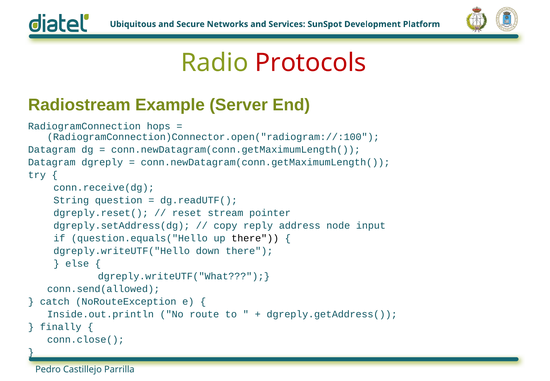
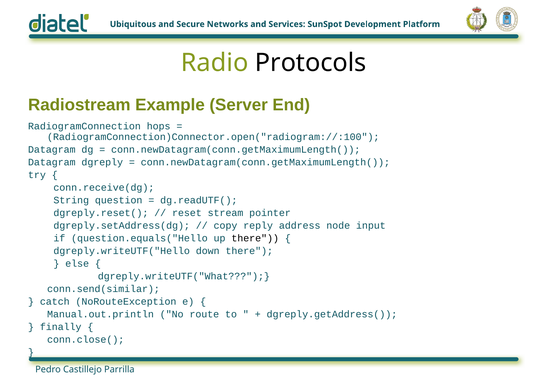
Protocols colour: red -> black
conn.send(allowed: conn.send(allowed -> conn.send(similar
Inside.out.println: Inside.out.println -> Manual.out.println
